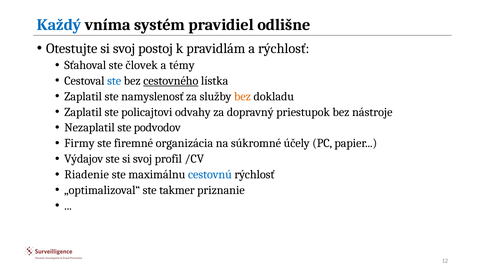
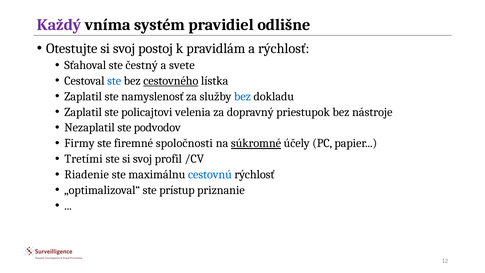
Každý colour: blue -> purple
človek: človek -> čestný
témy: témy -> svete
bez at (242, 96) colour: orange -> blue
odvahy: odvahy -> velenia
organizácia: organizácia -> spoločnosti
súkromné underline: none -> present
Výdajov: Výdajov -> Tretími
takmer: takmer -> prístup
